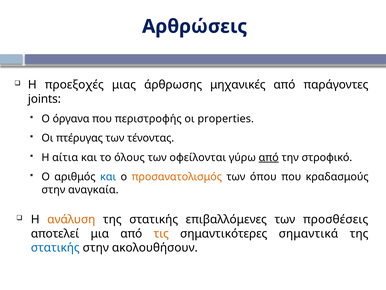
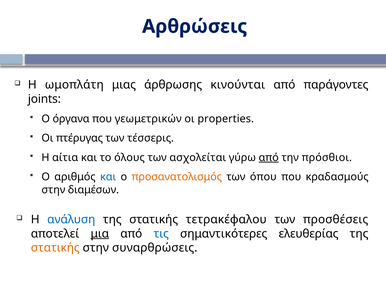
προεξοχές: προεξοχές -> ωμοπλάτη
μηχανικές: μηχανικές -> κινούνται
περιστροφής: περιστροφής -> γεωμετρικών
τένοντας: τένοντας -> τέσσερις
οφείλονται: οφείλονται -> ασχολείται
στροφικό: στροφικό -> πρόσθιοι
αναγκαία: αναγκαία -> διαμέσων
ανάλυση colour: orange -> blue
επιβαλλόμενες: επιβαλλόμενες -> τετρακέφαλου
μια underline: none -> present
τις colour: orange -> blue
σημαντικά: σημαντικά -> ελευθερίας
στατικής at (55, 247) colour: blue -> orange
ακολουθήσουν: ακολουθήσουν -> συναρθρώσεις
